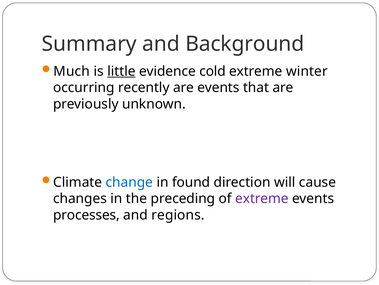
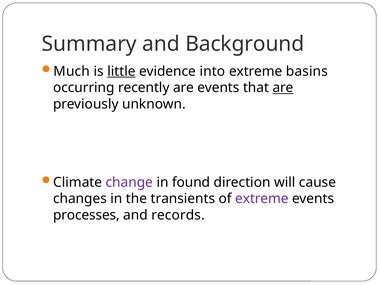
cold: cold -> into
winter: winter -> basins
are at (283, 87) underline: none -> present
change colour: blue -> purple
preceding: preceding -> transients
regions: regions -> records
